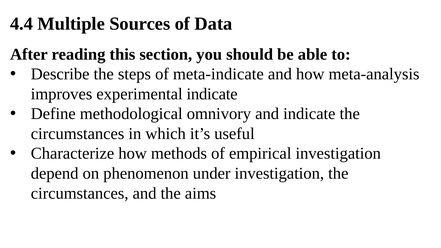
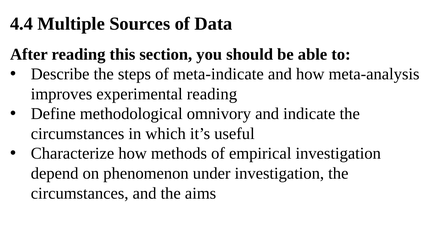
experimental indicate: indicate -> reading
